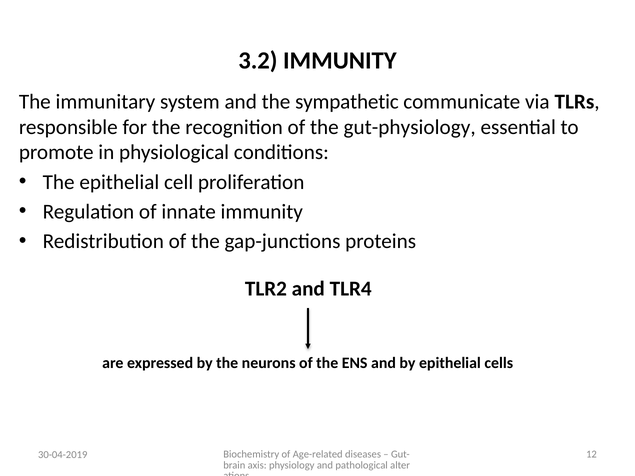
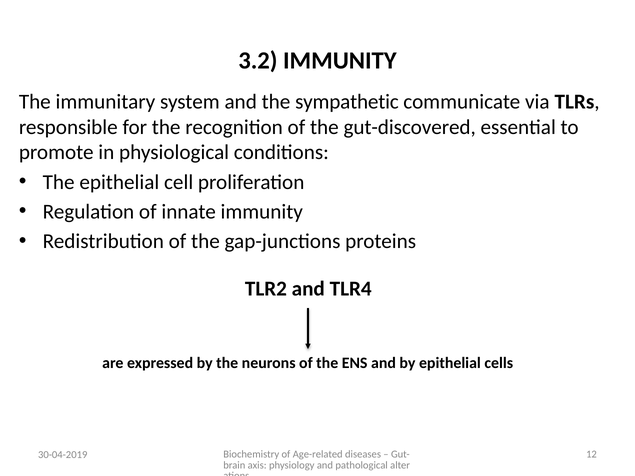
gut-physiology: gut-physiology -> gut-discovered
